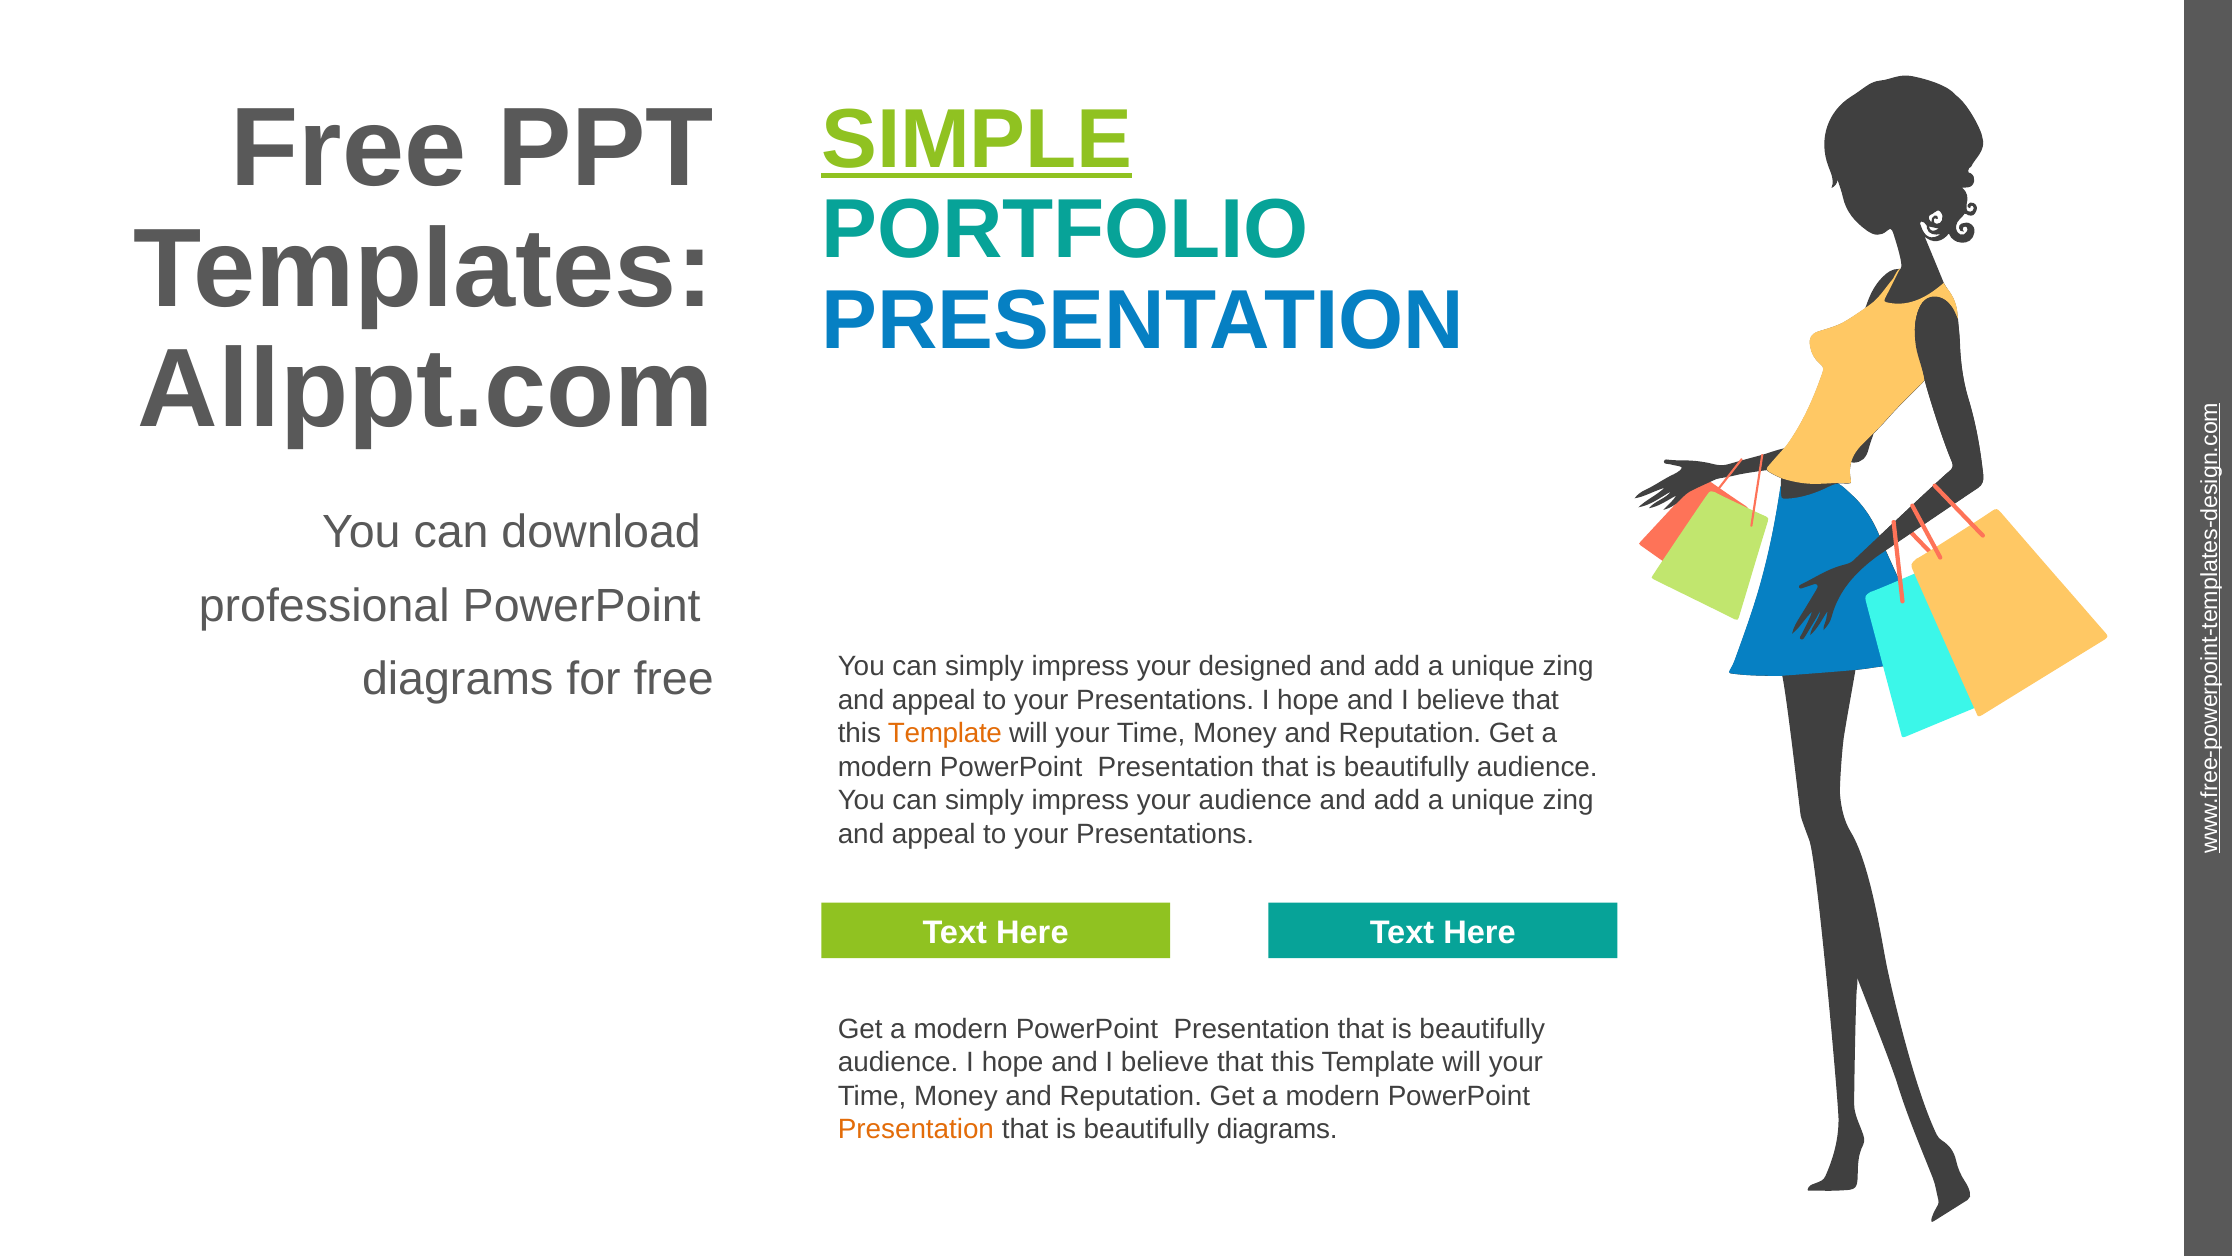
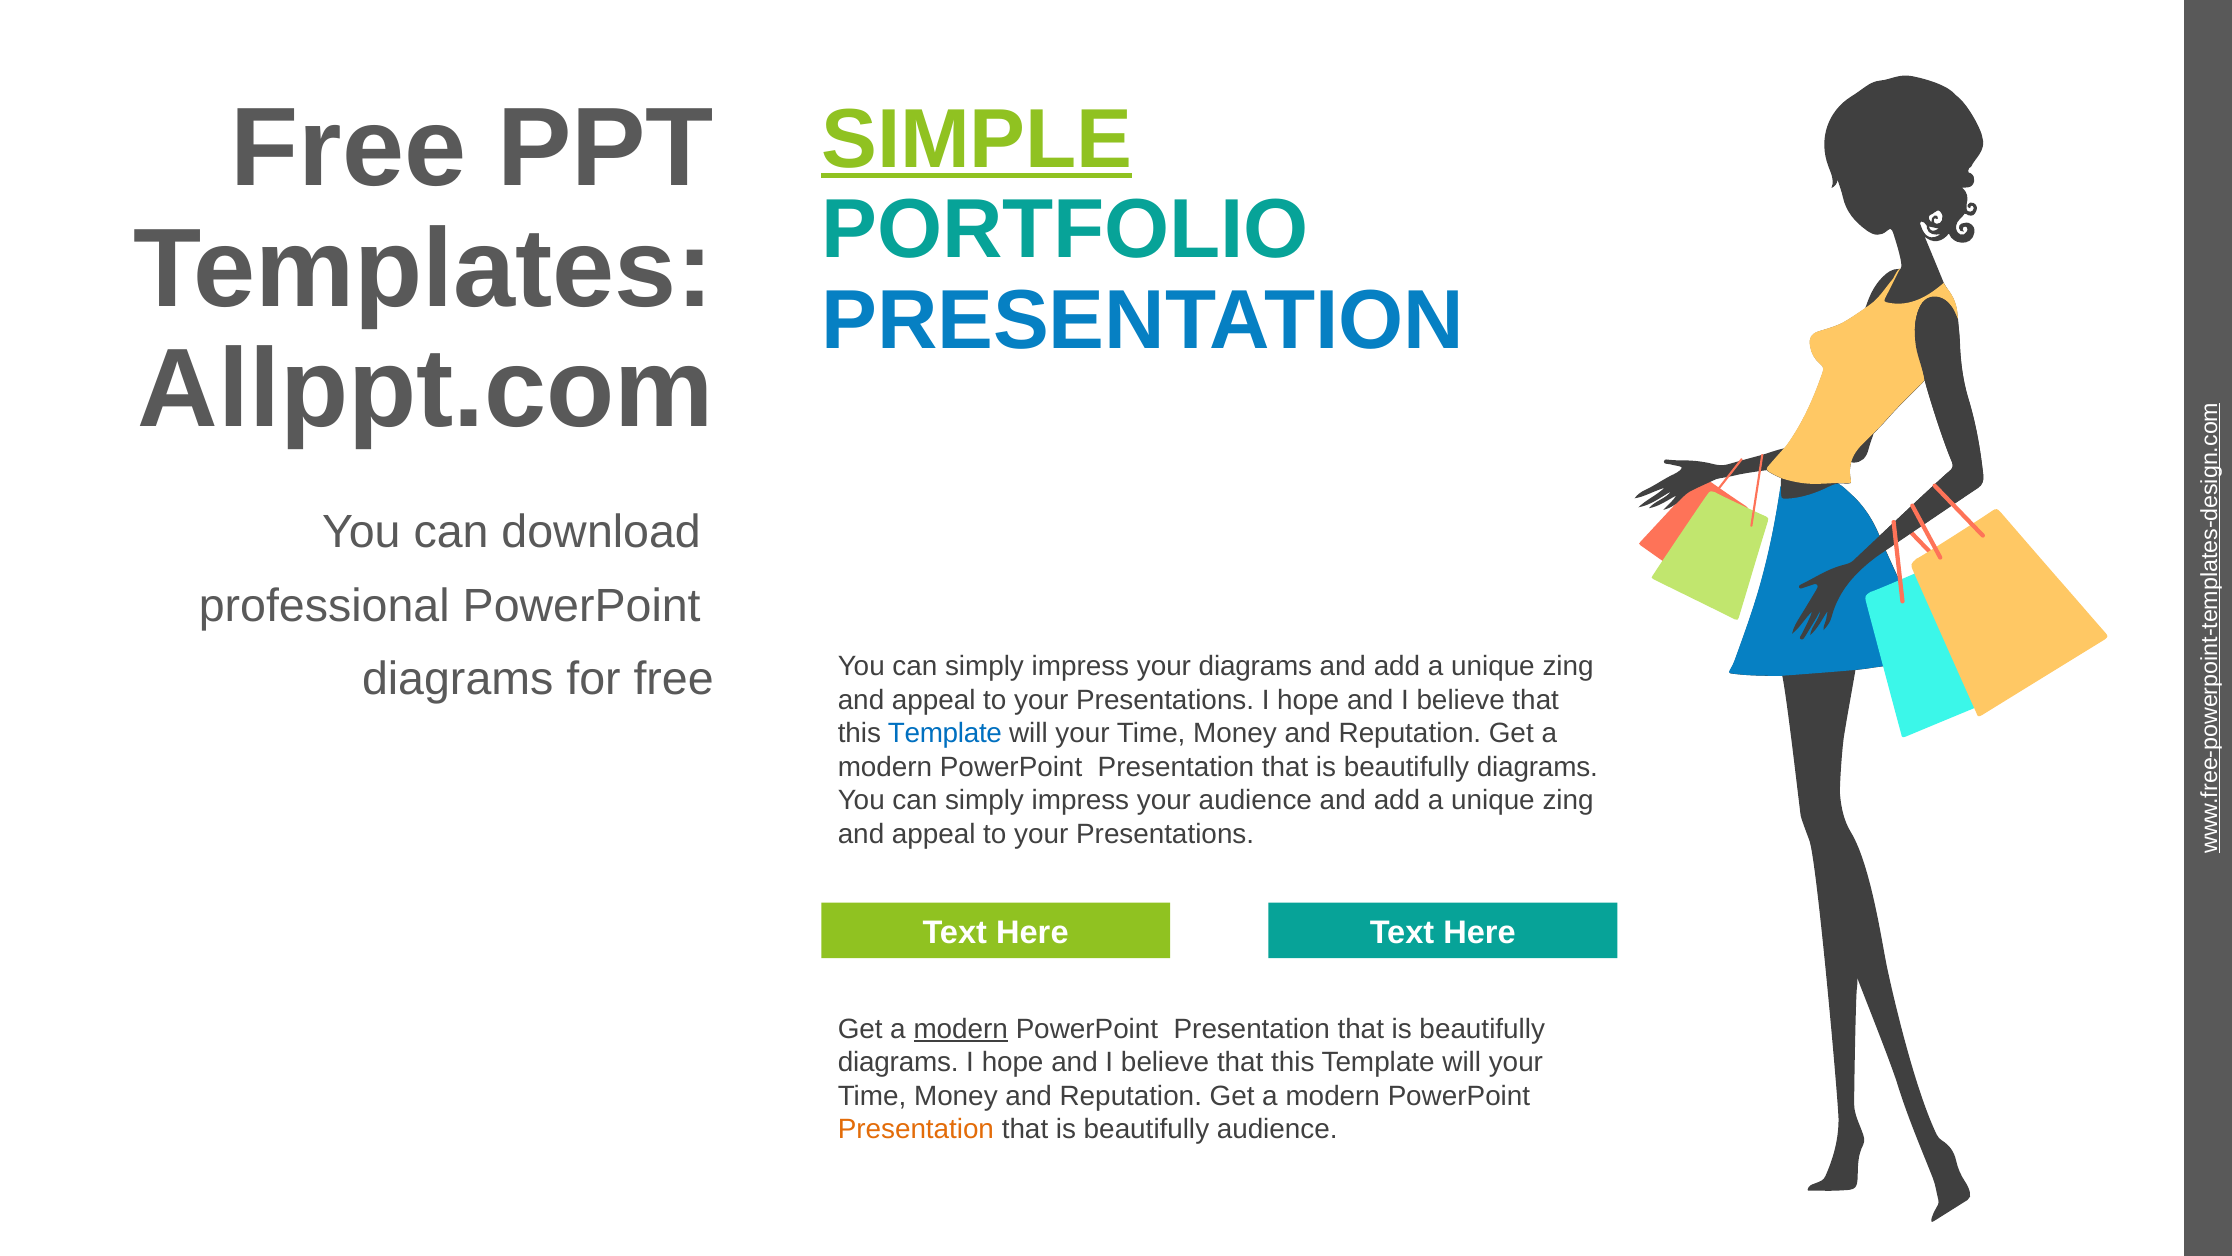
your designed: designed -> diagrams
Template at (945, 733) colour: orange -> blue
audience at (1537, 767): audience -> diagrams
modern at (961, 1028) underline: none -> present
audience at (898, 1062): audience -> diagrams
beautifully diagrams: diagrams -> audience
